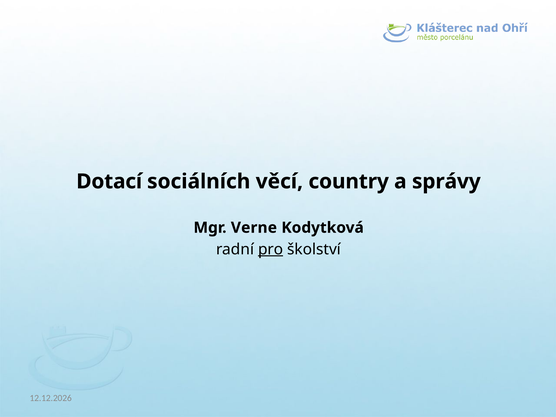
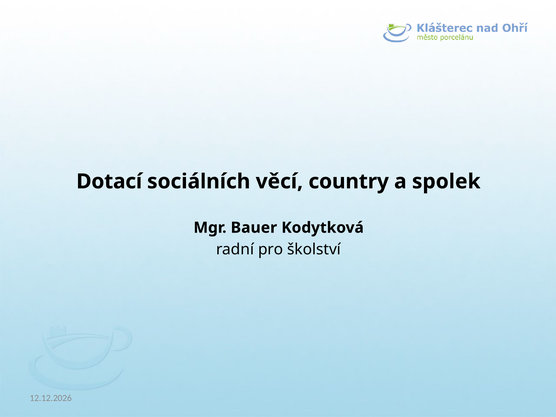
správy: správy -> spolek
Verne: Verne -> Bauer
pro underline: present -> none
